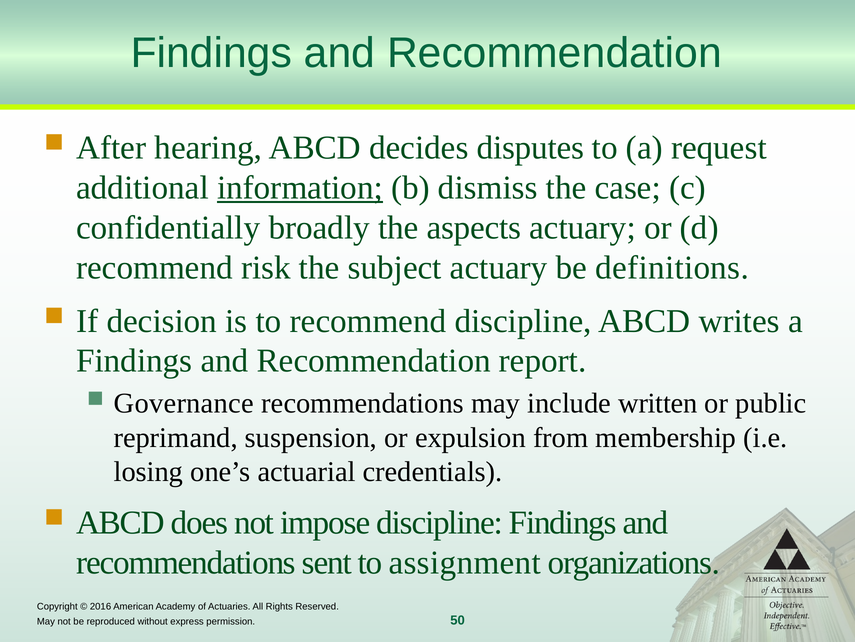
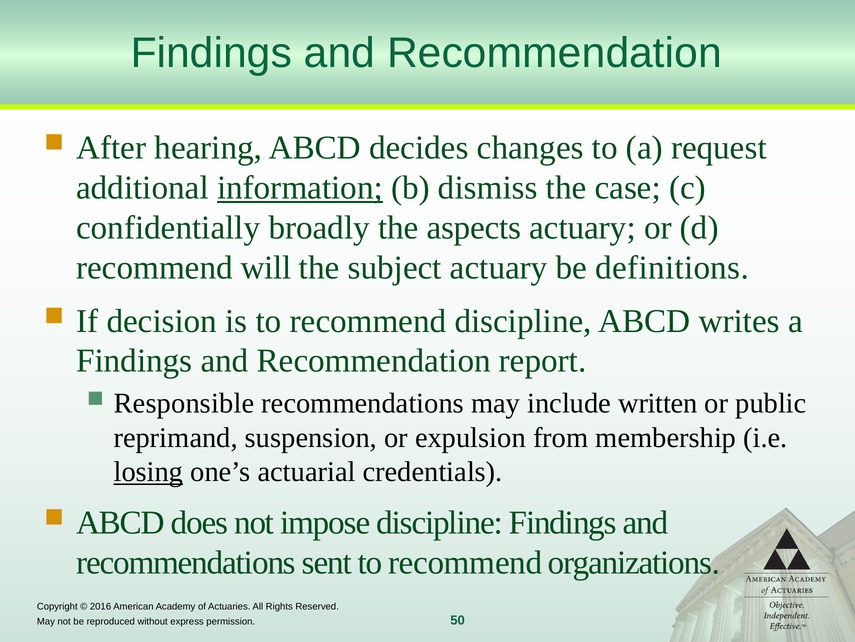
disputes: disputes -> changes
risk: risk -> will
Governance: Governance -> Responsible
losing underline: none -> present
sent to assignment: assignment -> recommend
